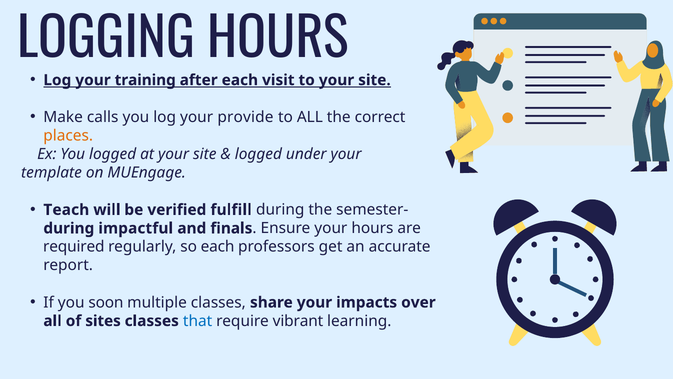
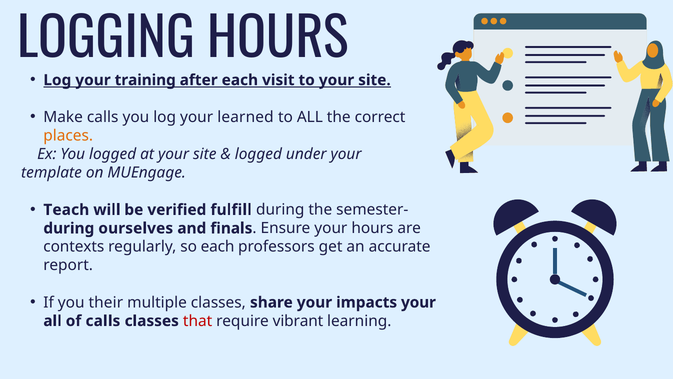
provide: provide -> learned
impactful: impactful -> ourselves
required: required -> contexts
soon: soon -> their
impacts over: over -> your
of sites: sites -> calls
that colour: blue -> red
